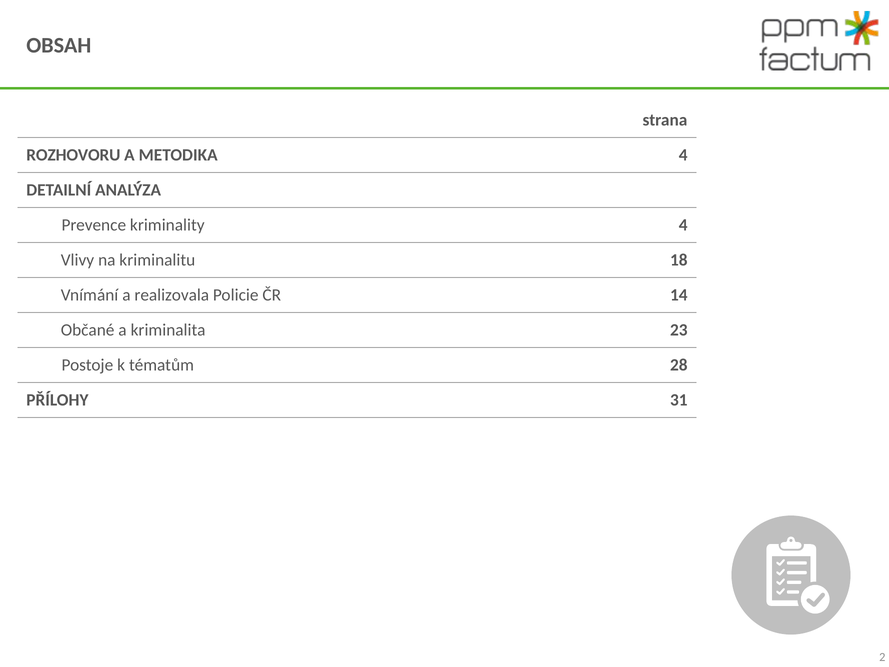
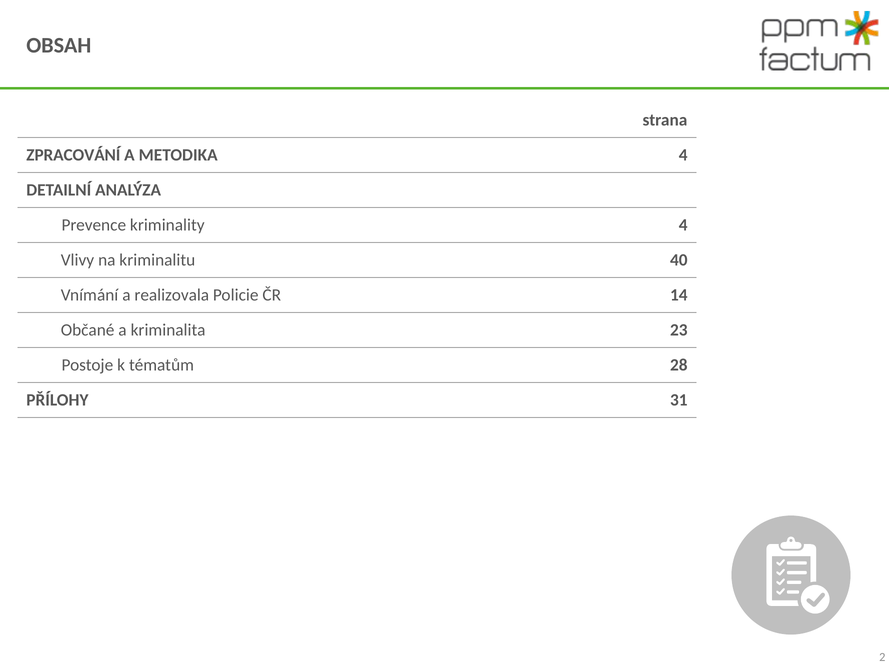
ROZHOVORU: ROZHOVORU -> ZPRACOVÁNÍ
18: 18 -> 40
